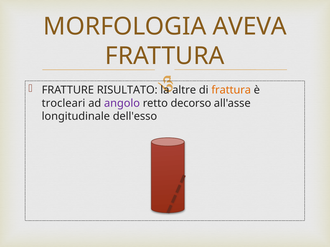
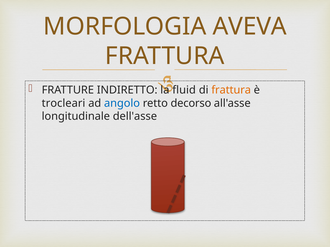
RISULTATO: RISULTATO -> INDIRETTO
altre: altre -> fluid
angolo colour: purple -> blue
dell'esso: dell'esso -> dell'asse
